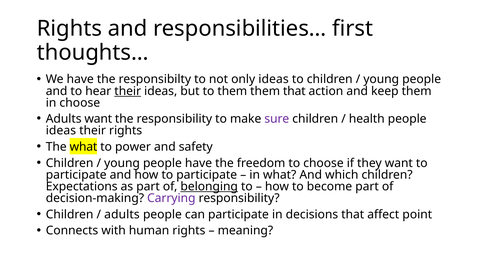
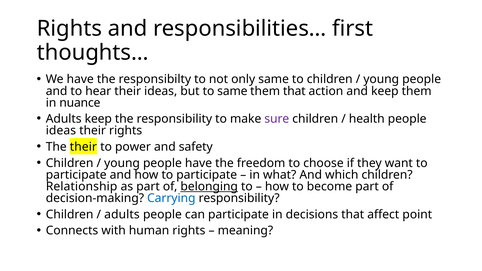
only ideas: ideas -> same
their at (128, 91) underline: present -> none
to them: them -> same
in choose: choose -> nuance
Adults want: want -> keep
The what: what -> their
Expectations: Expectations -> Relationship
Carrying colour: purple -> blue
